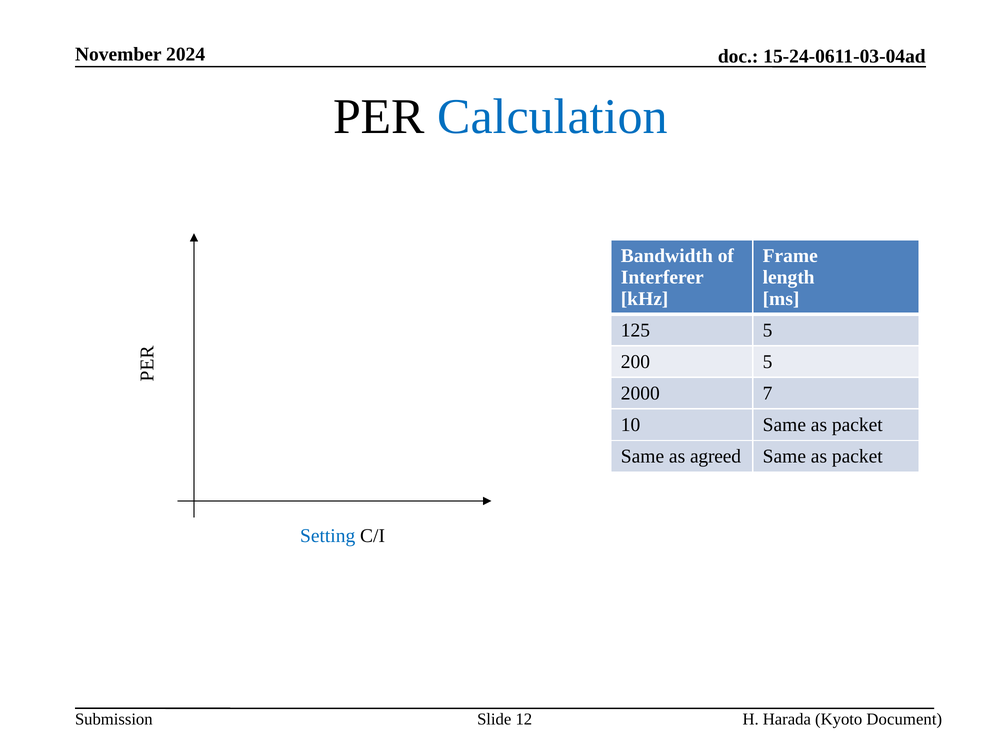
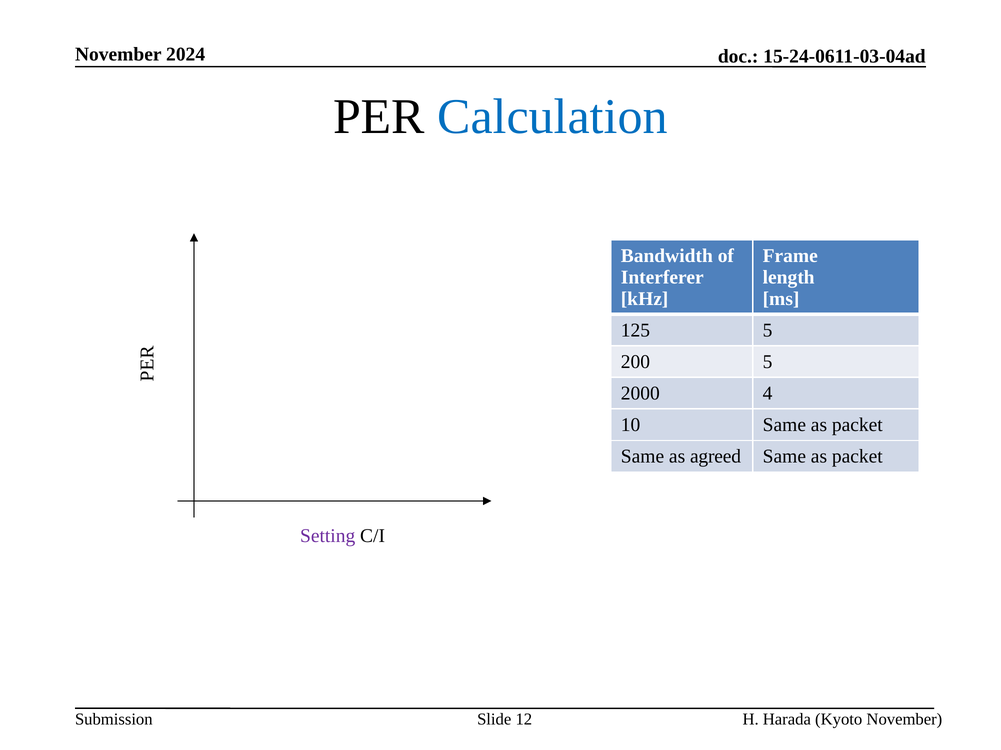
7: 7 -> 4
Setting colour: blue -> purple
Kyoto Document: Document -> November
